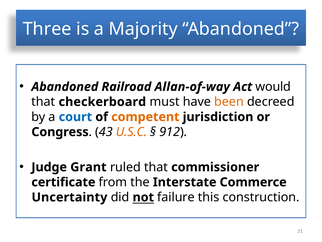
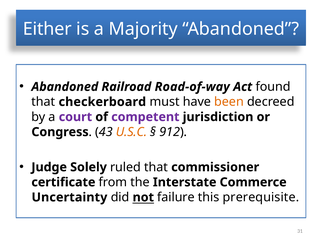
Three: Three -> Either
Allan-of-way: Allan-of-way -> Road-of-way
would: would -> found
court colour: blue -> purple
competent colour: orange -> purple
Grant: Grant -> Solely
construction: construction -> prerequisite
